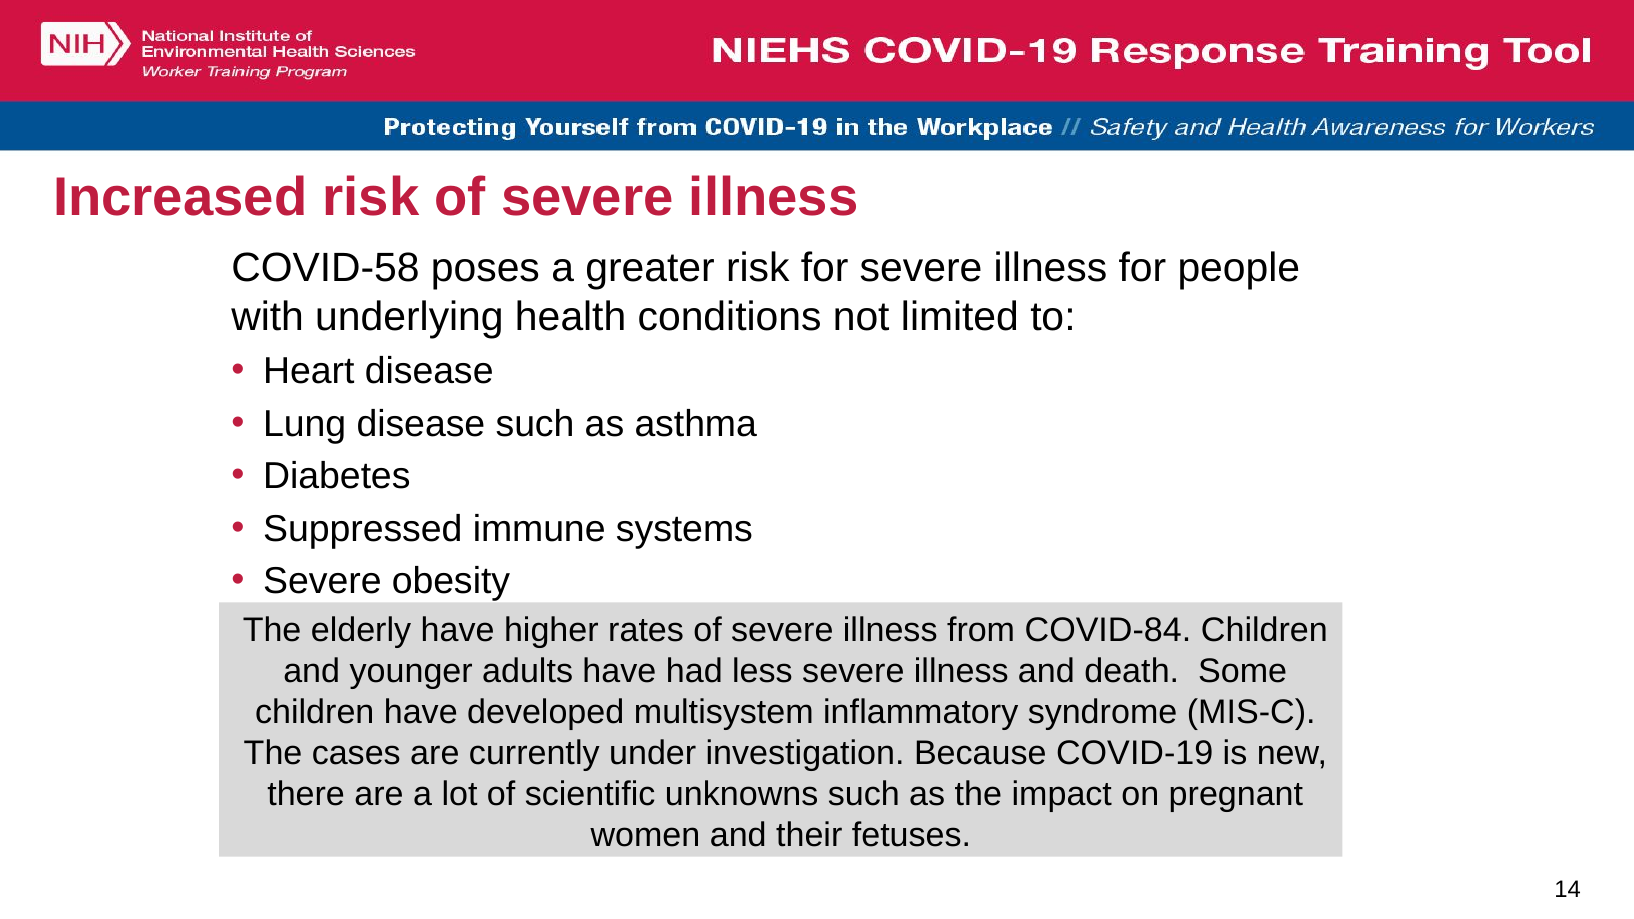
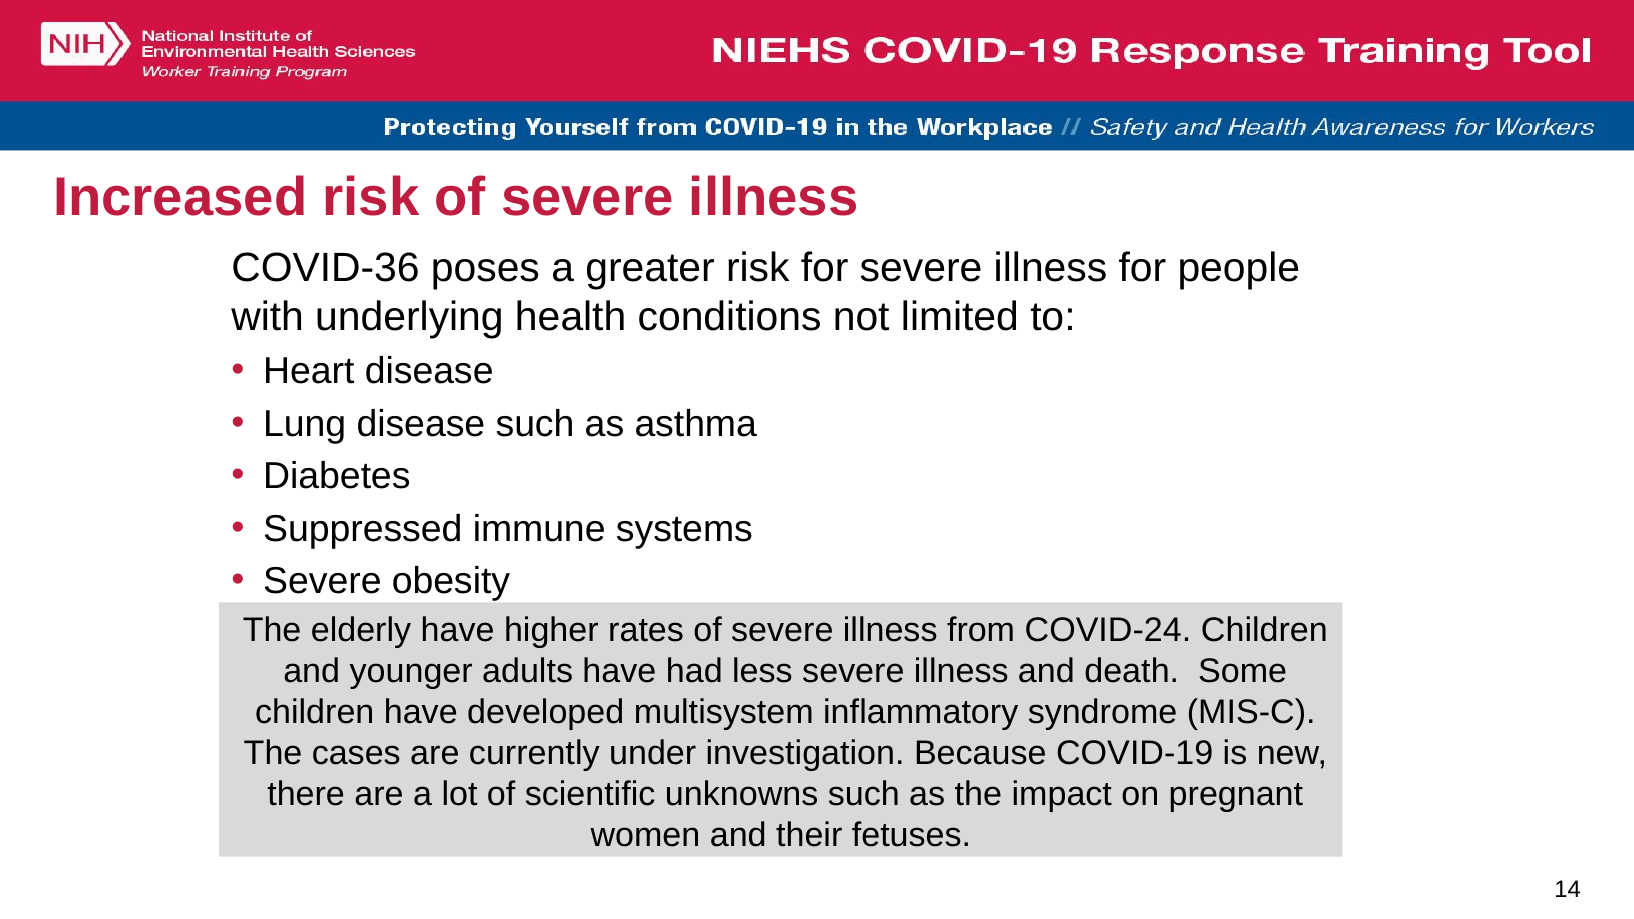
COVID-58: COVID-58 -> COVID-36
COVID-84: COVID-84 -> COVID-24
